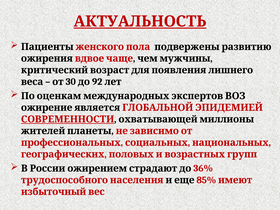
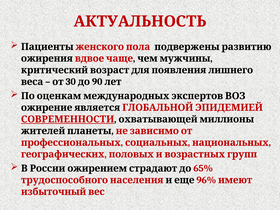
АКТУАЛЬНОСТЬ underline: present -> none
92: 92 -> 90
36%: 36% -> 65%
85%: 85% -> 96%
